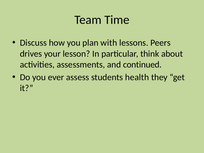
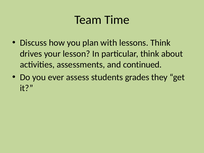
lessons Peers: Peers -> Think
health: health -> grades
